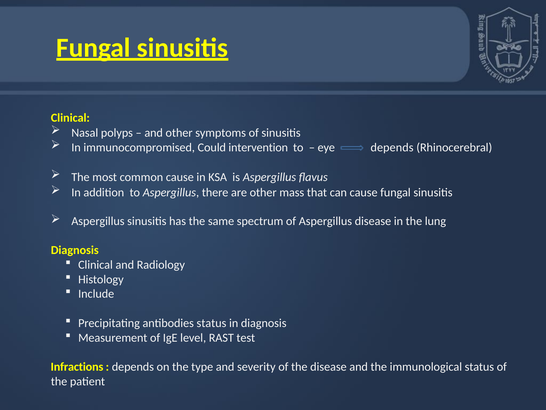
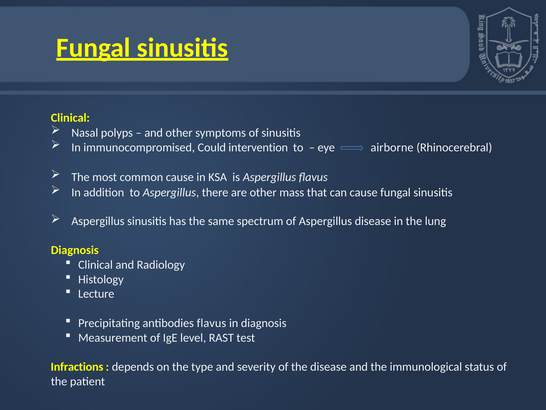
eye depends: depends -> airborne
Include: Include -> Lecture
antibodies status: status -> flavus
